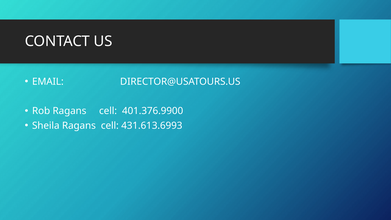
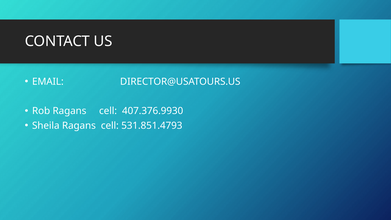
401.376.9900: 401.376.9900 -> 407.376.9930
431.613.6993: 431.613.6993 -> 531.851.4793
